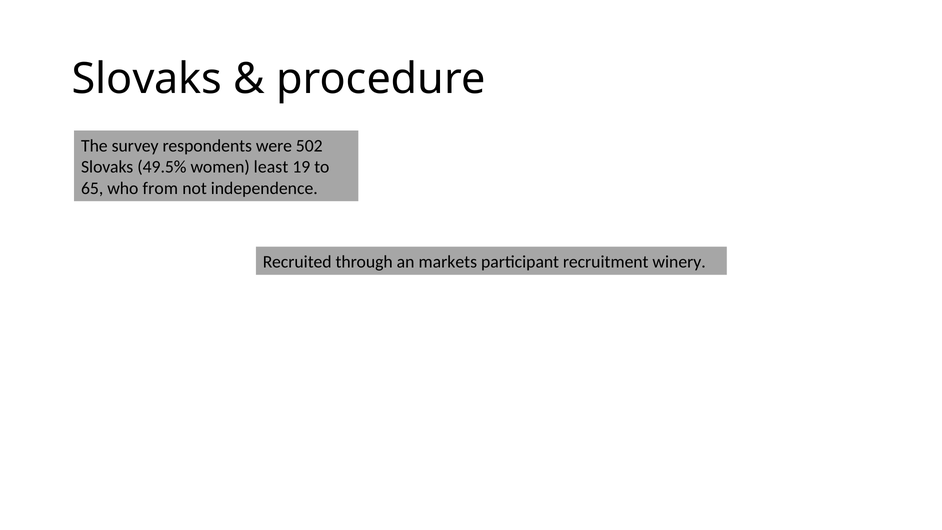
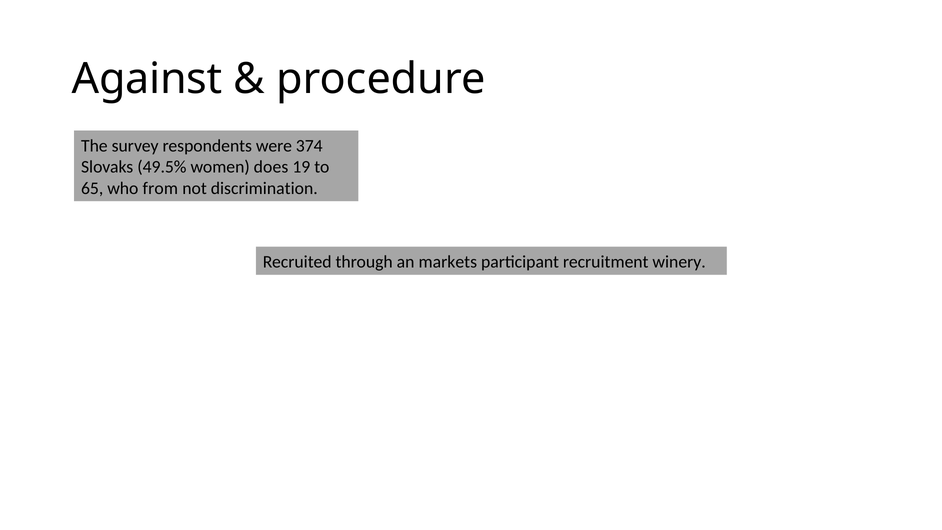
Slovaks at (147, 79): Slovaks -> Against
502: 502 -> 374
least: least -> does
independence: independence -> discrimination
